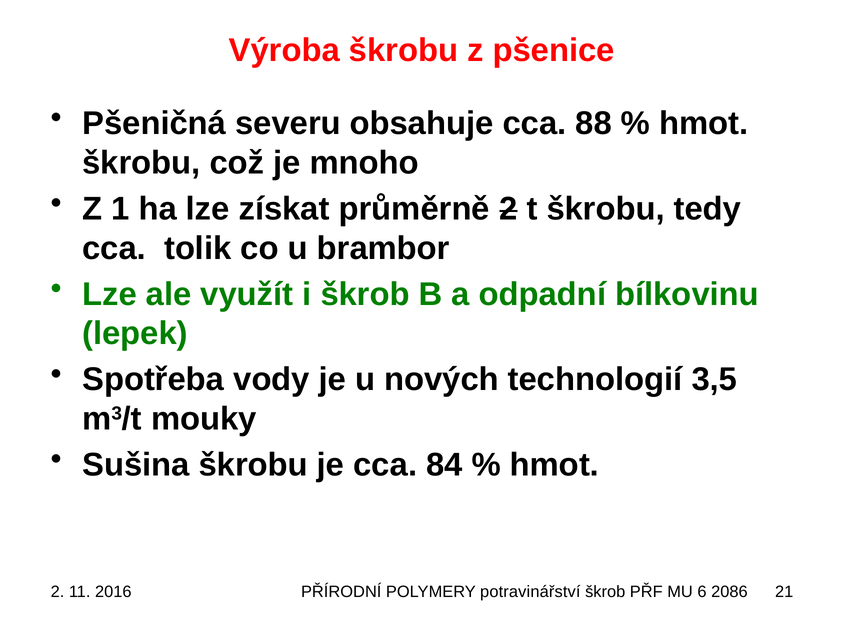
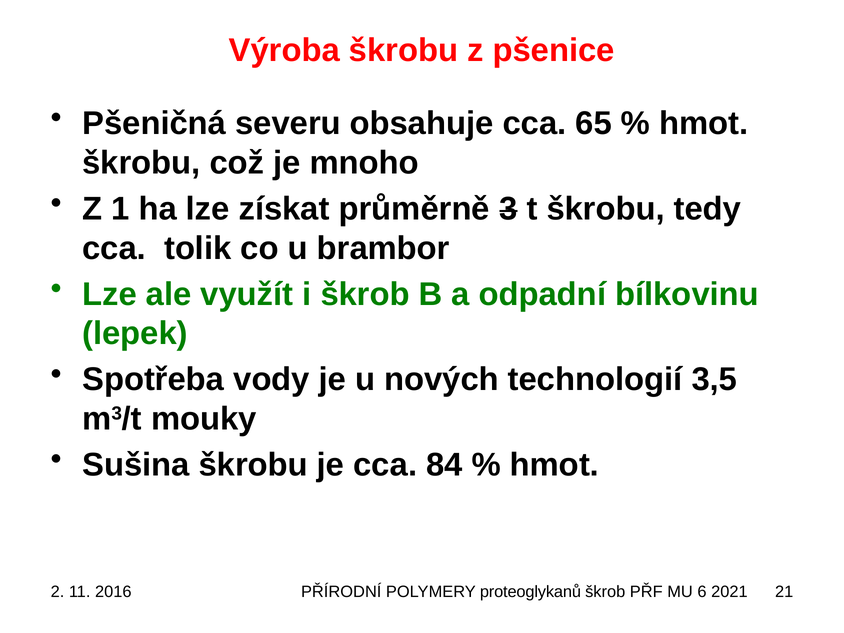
88: 88 -> 65
průměrně 2: 2 -> 3
potravinářství: potravinářství -> proteoglykanů
2086: 2086 -> 2021
